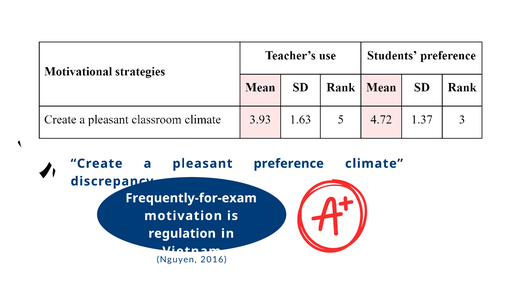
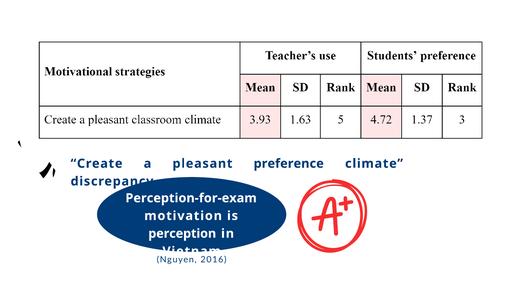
Frequently-for-exam: Frequently-for-exam -> Perception-for-exam
regulation: regulation -> perception
